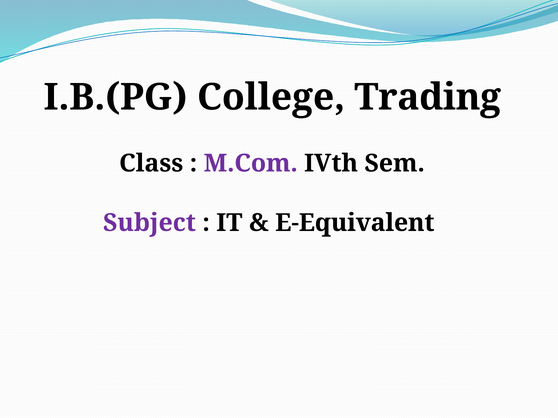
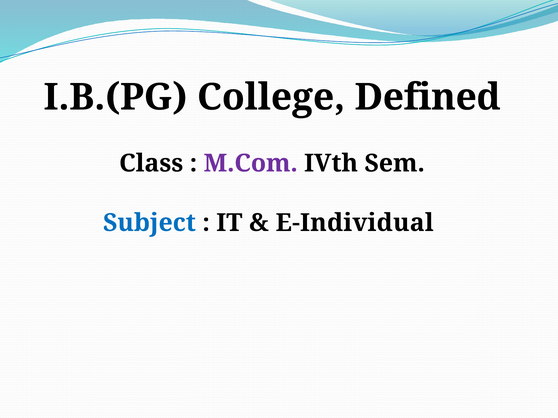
Trading: Trading -> Defined
Subject colour: purple -> blue
E-Equivalent: E-Equivalent -> E-Individual
